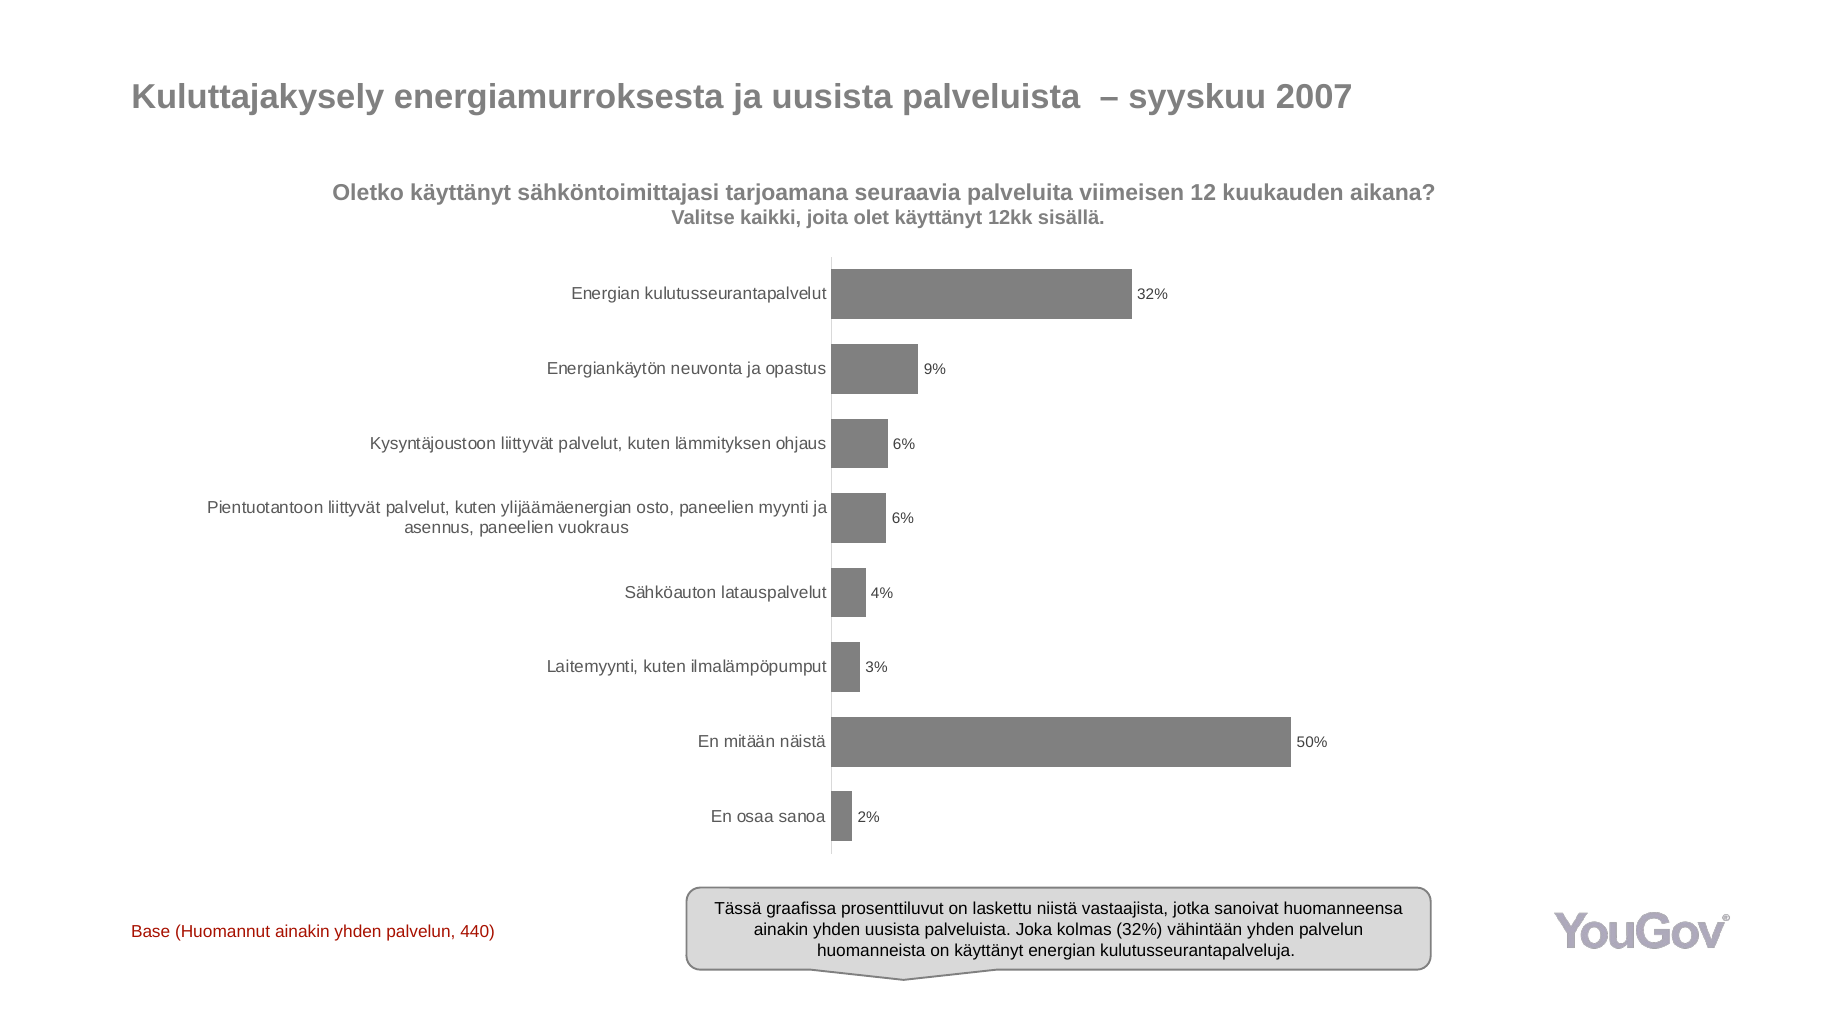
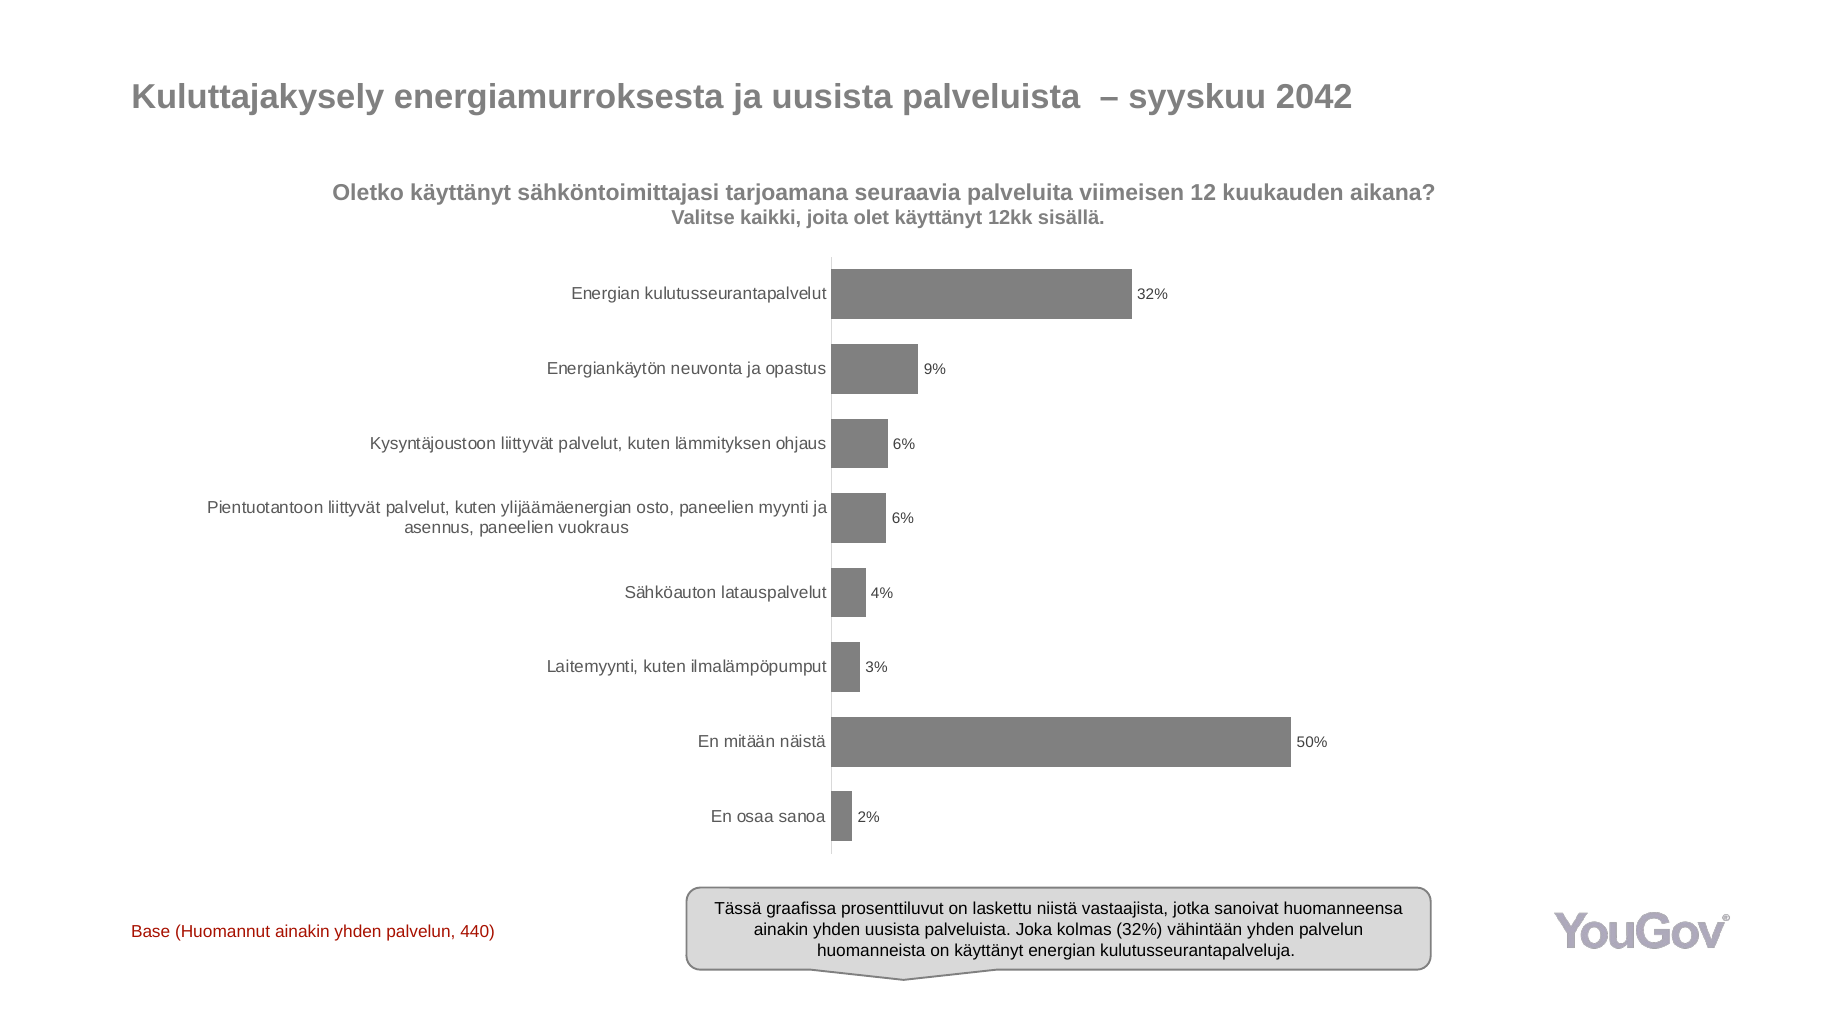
2007: 2007 -> 2042
